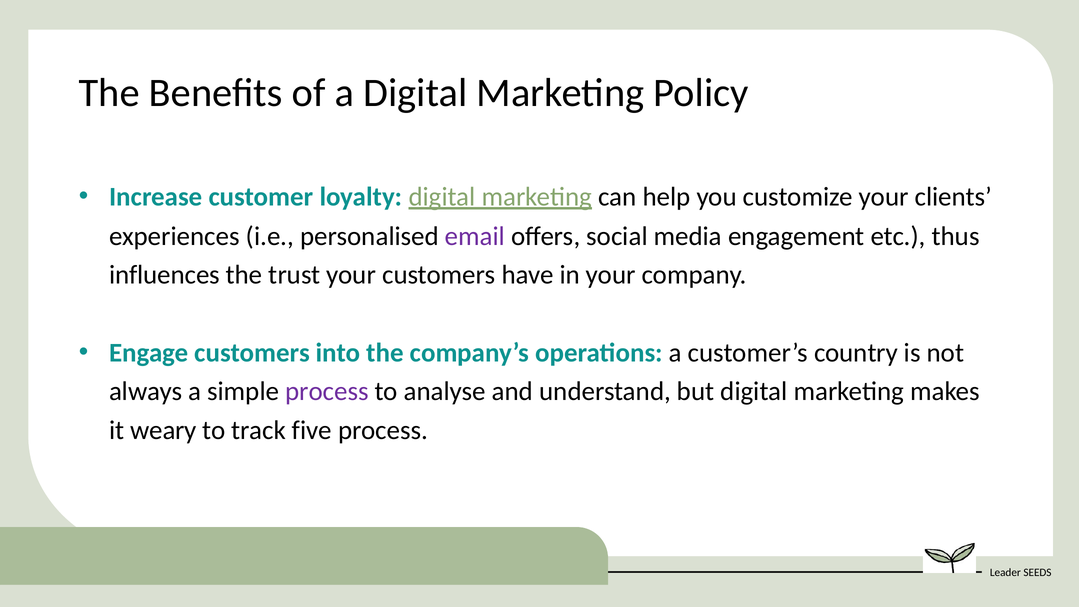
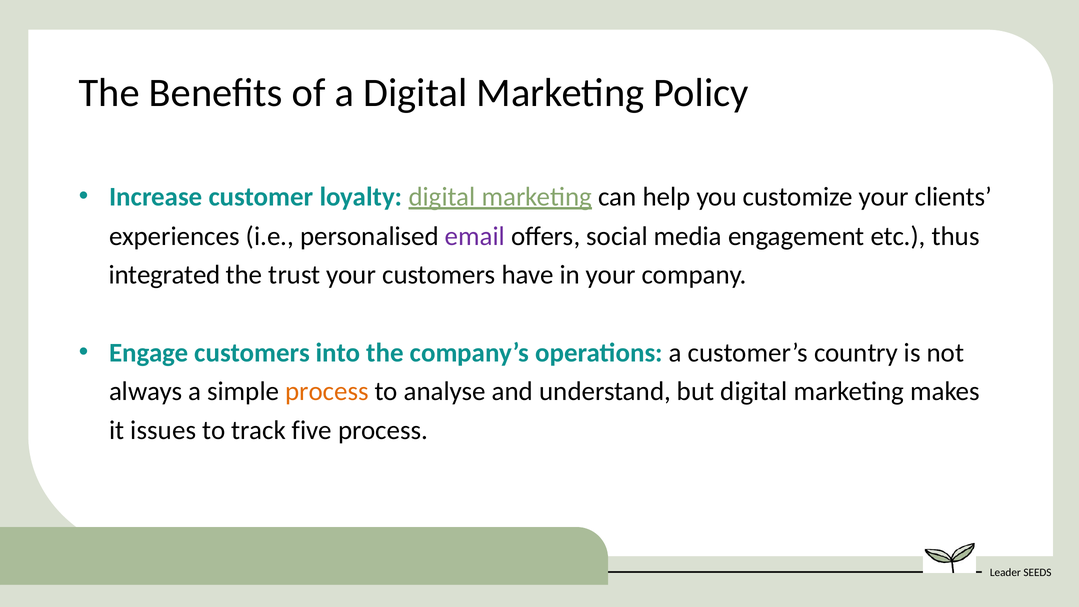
influences: influences -> integrated
process at (327, 391) colour: purple -> orange
weary: weary -> issues
